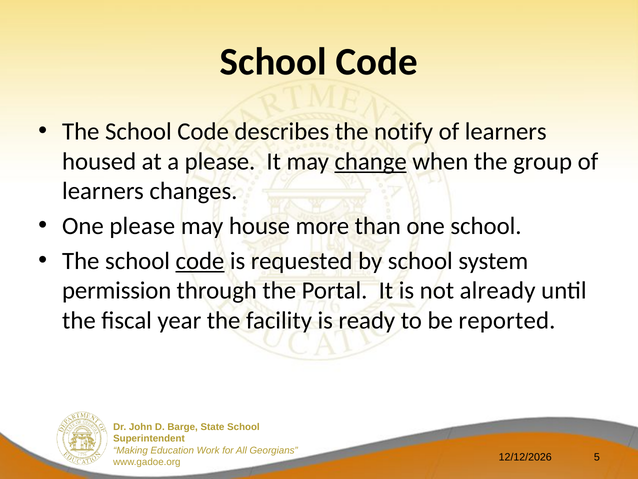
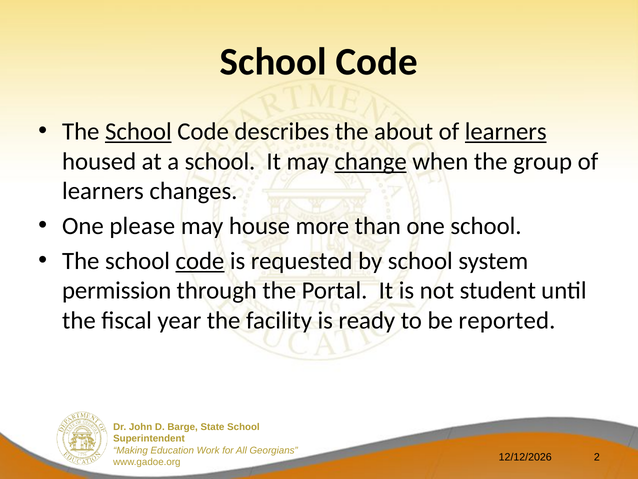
School at (138, 131) underline: none -> present
notify: notify -> about
learners at (506, 131) underline: none -> present
a please: please -> school
already: already -> student
5: 5 -> 2
